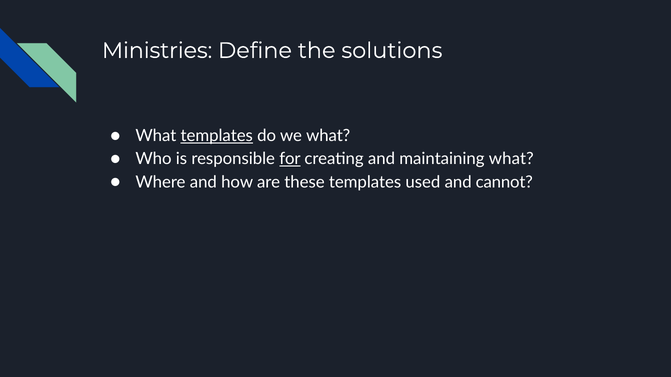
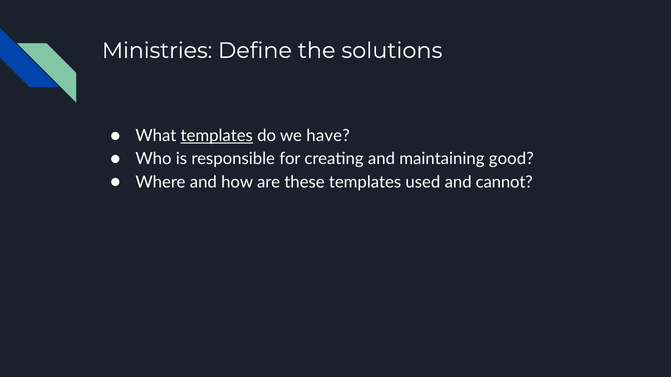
we what: what -> have
for underline: present -> none
maintaining what: what -> good
